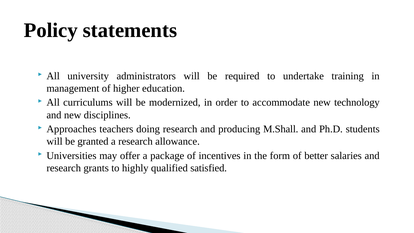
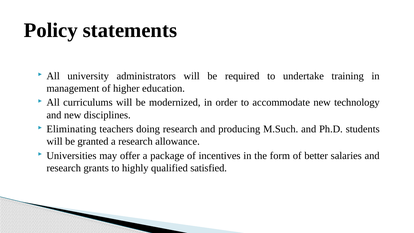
Approaches: Approaches -> Eliminating
M.Shall: M.Shall -> M.Such
